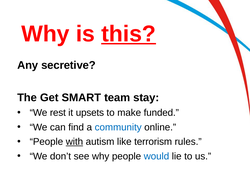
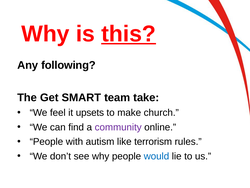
secretive: secretive -> following
stay: stay -> take
rest: rest -> feel
funded: funded -> church
community colour: blue -> purple
with underline: present -> none
